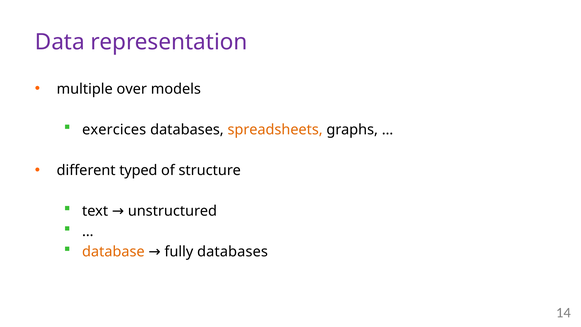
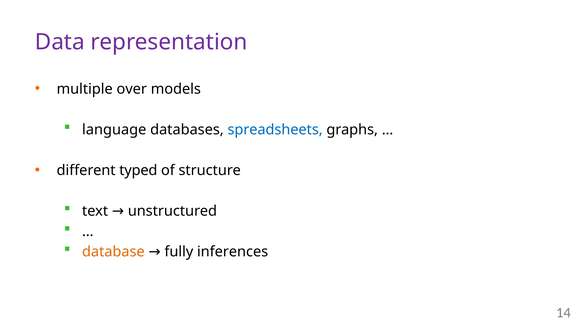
exercices: exercices -> language
spreadsheets colour: orange -> blue
fully databases: databases -> inferences
